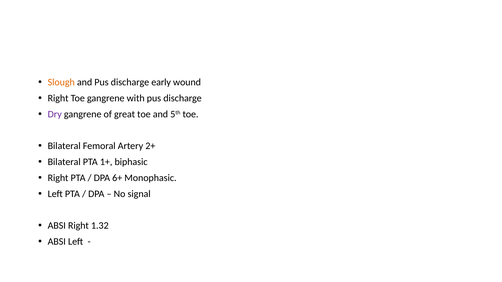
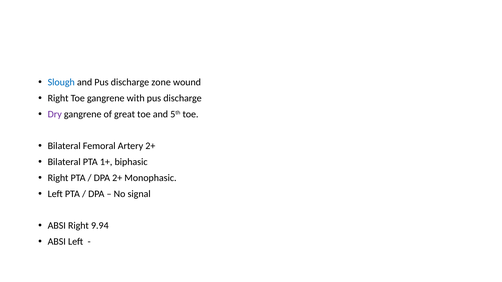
Slough colour: orange -> blue
early: early -> zone
DPA 6+: 6+ -> 2+
1.32: 1.32 -> 9.94
